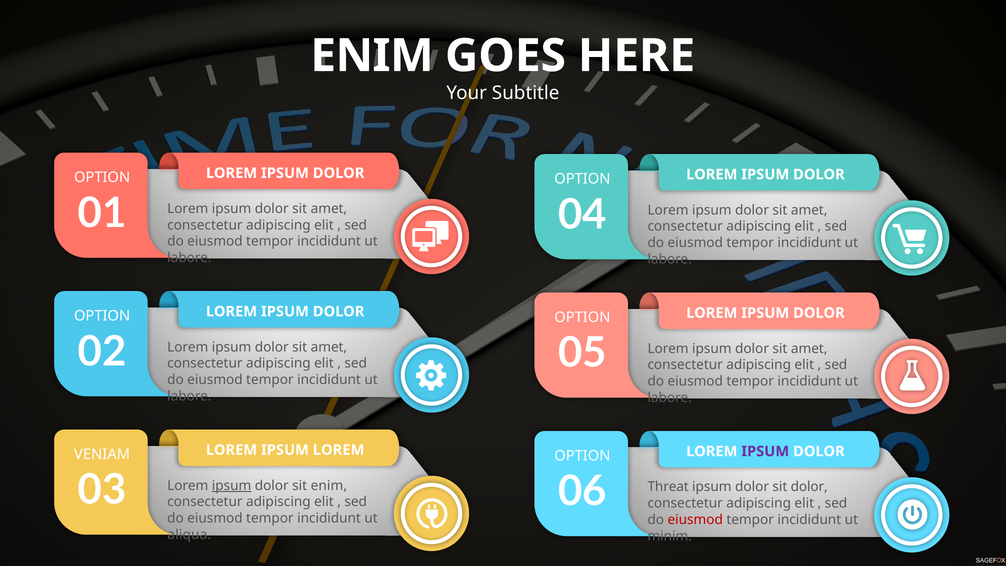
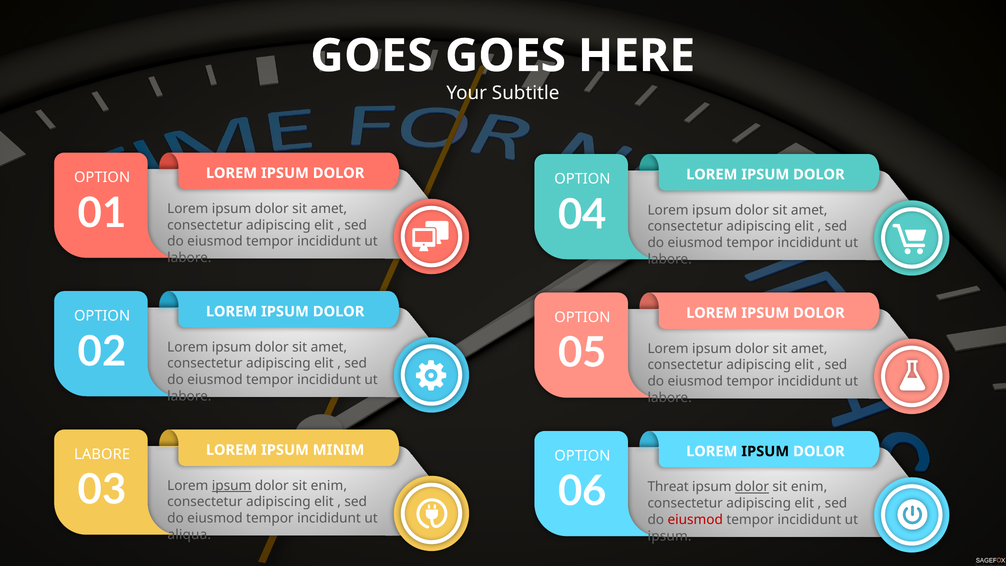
ENIM at (372, 56): ENIM -> GOES
IPSUM LOREM: LOREM -> MINIM
IPSUM at (765, 451) colour: purple -> black
VENIAM at (102, 454): VENIAM -> LABORE
dolor at (752, 487) underline: none -> present
dolor at (809, 487): dolor -> enim
minim at (670, 536): minim -> ipsum
